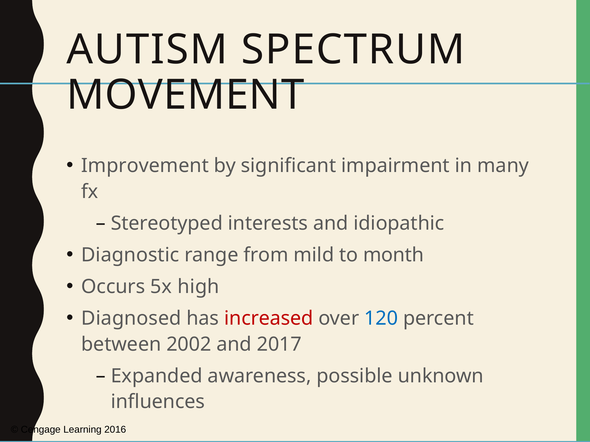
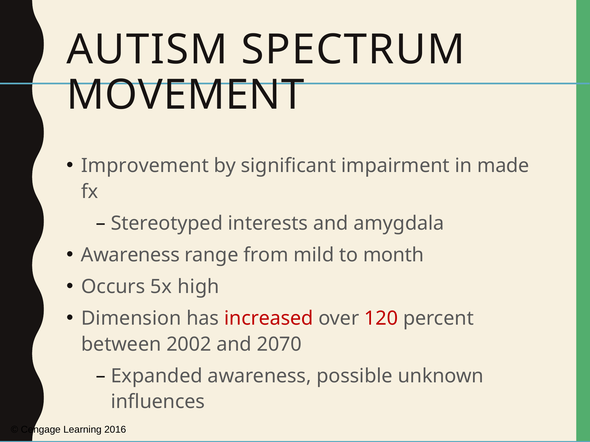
many: many -> made
idiopathic: idiopathic -> amygdala
Diagnostic at (130, 255): Diagnostic -> Awareness
Diagnosed: Diagnosed -> Dimension
120 colour: blue -> red
2017: 2017 -> 2070
